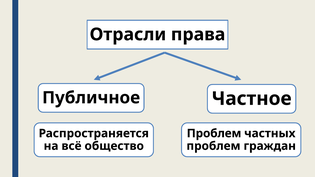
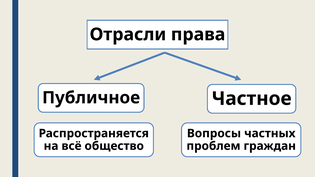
Проблем at (214, 134): Проблем -> Вопросы
